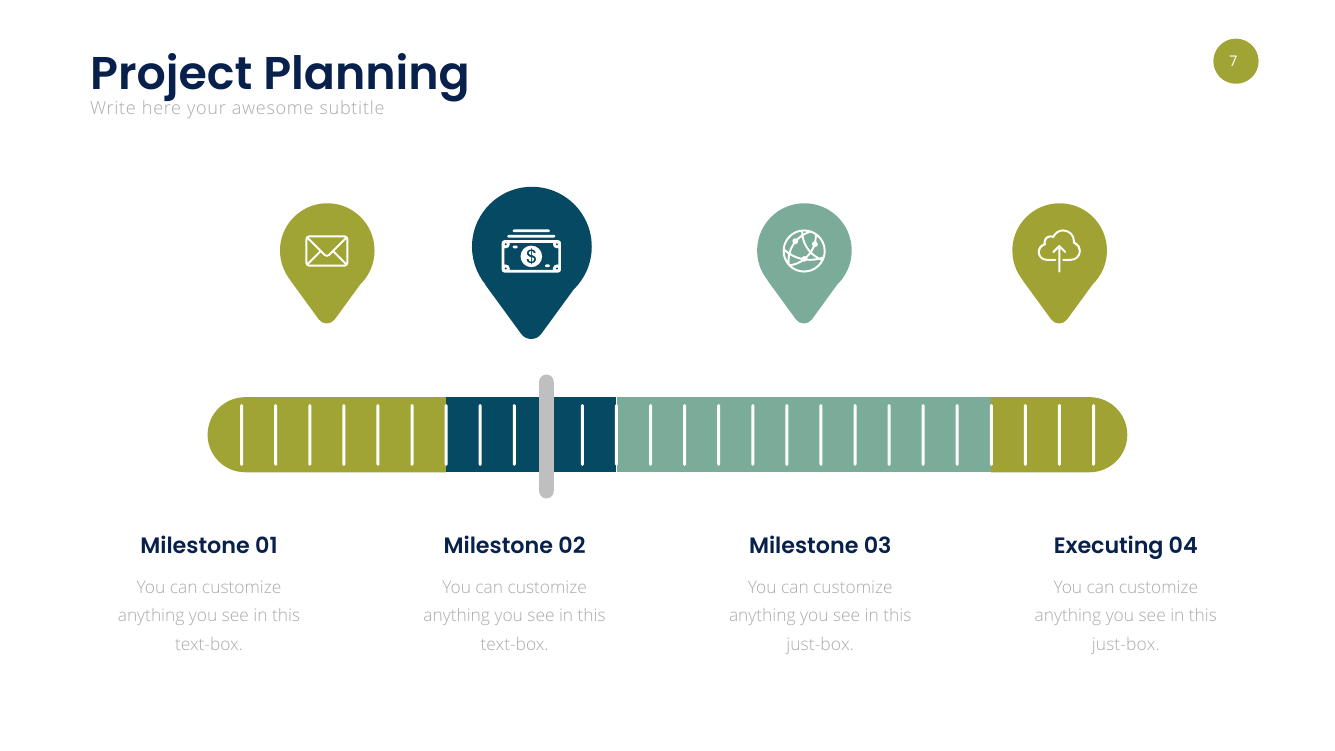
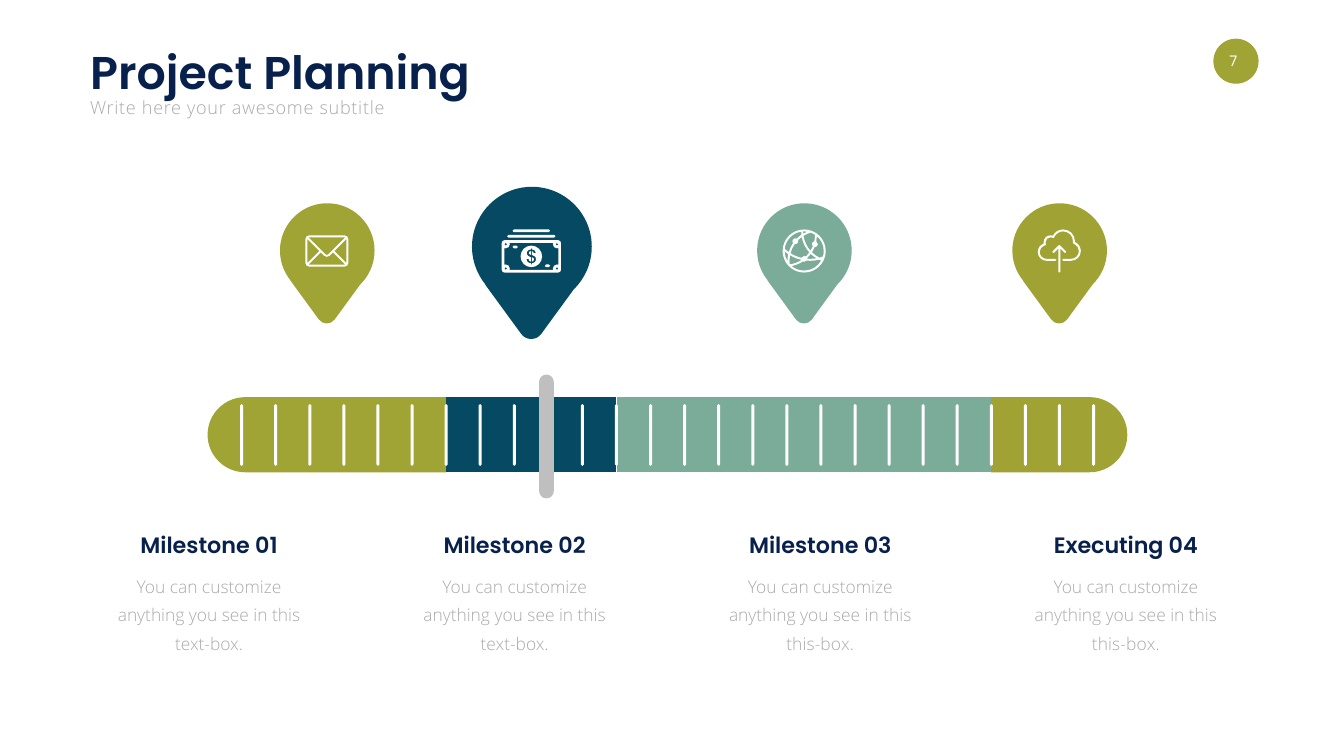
just-box at (820, 645): just-box -> this-box
just-box at (1126, 645): just-box -> this-box
